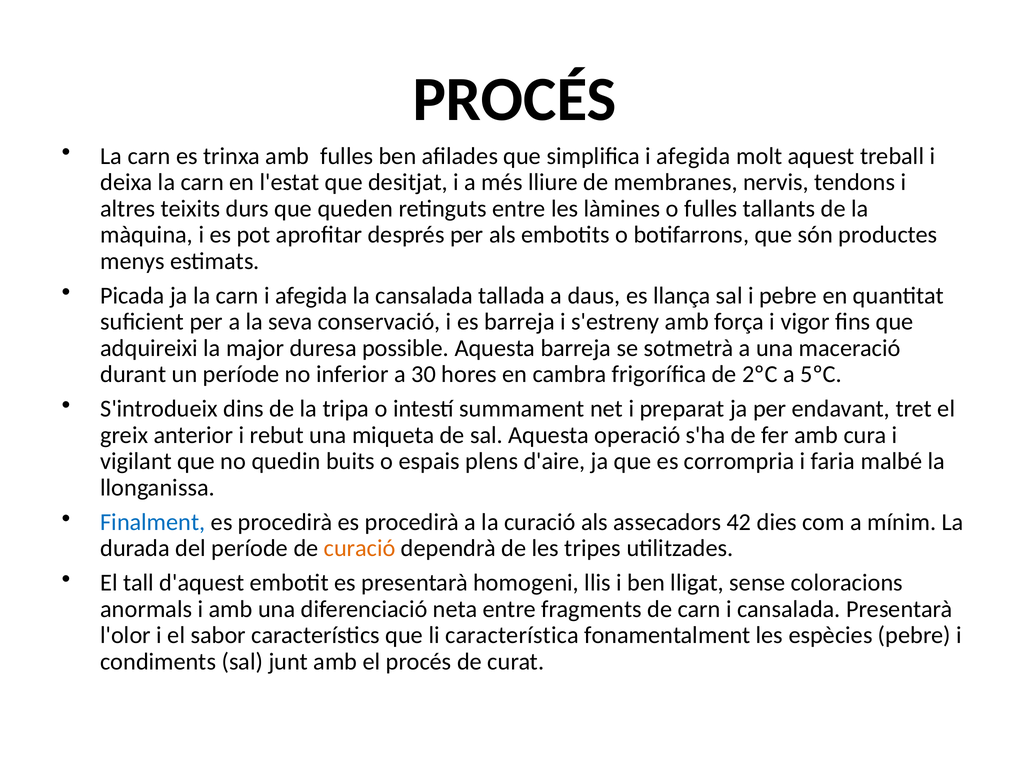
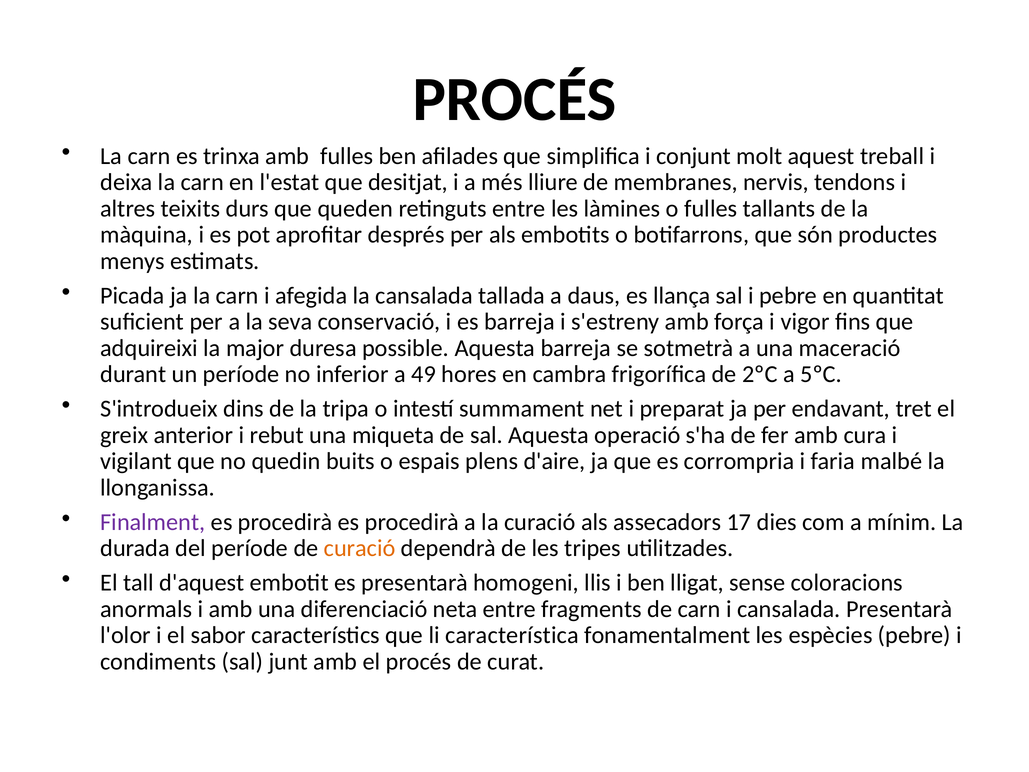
simplifica i afegida: afegida -> conjunt
30: 30 -> 49
Finalment colour: blue -> purple
42: 42 -> 17
